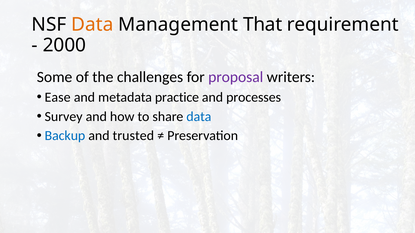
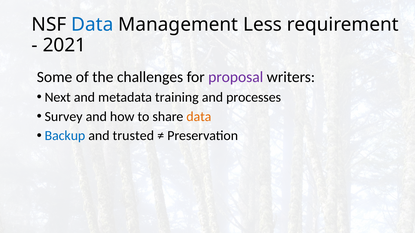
Data at (92, 25) colour: orange -> blue
That: That -> Less
2000: 2000 -> 2021
Ease: Ease -> Next
practice: practice -> training
data at (199, 117) colour: blue -> orange
